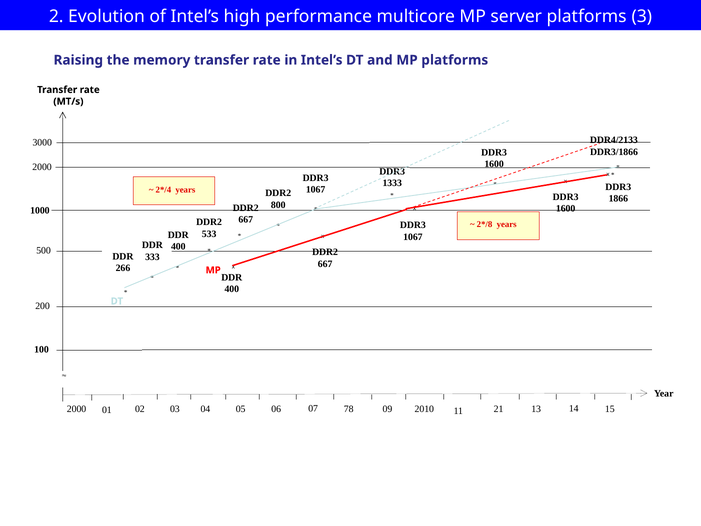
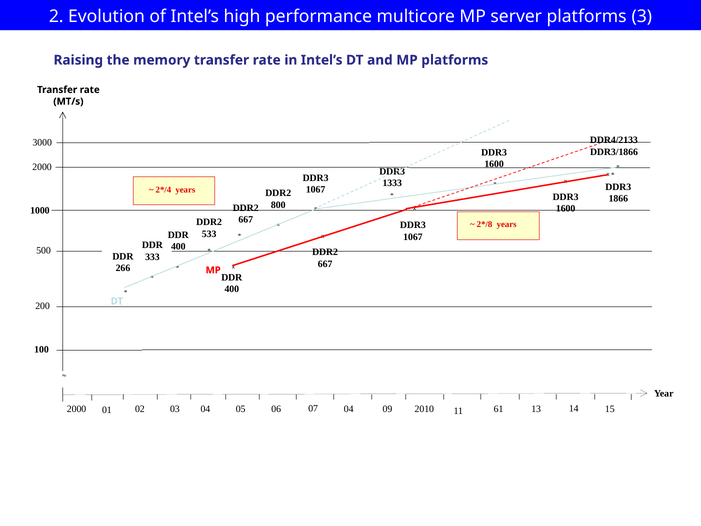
21: 21 -> 61
07 78: 78 -> 04
